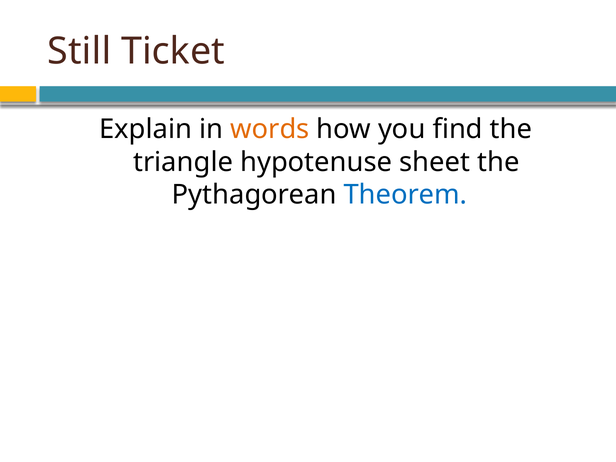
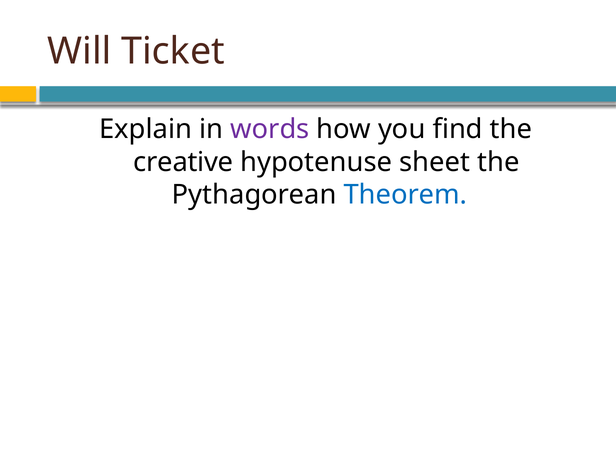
Still: Still -> Will
words colour: orange -> purple
triangle: triangle -> creative
